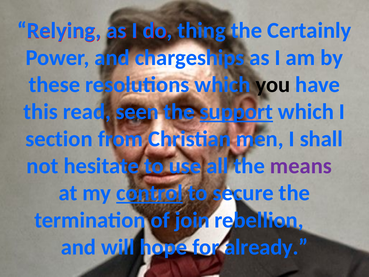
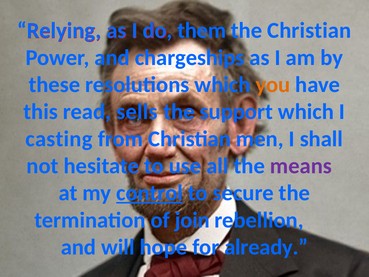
thing: thing -> them
the Certainly: Certainly -> Christian
you colour: black -> orange
seen: seen -> sells
support underline: present -> none
section: section -> casting
